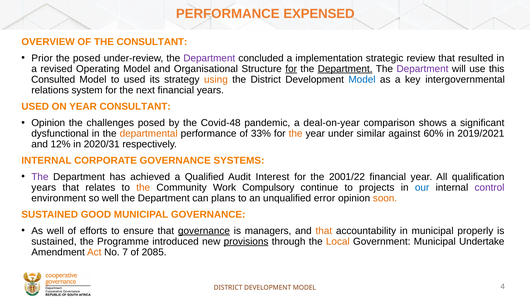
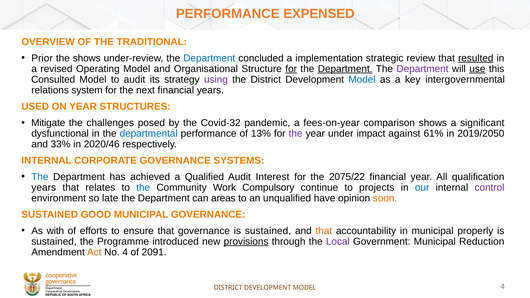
THE CONSULTANT: CONSULTANT -> TRADITIONAL
the posed: posed -> shows
Department at (209, 58) colour: purple -> blue
resulted underline: none -> present
use underline: none -> present
to used: used -> audit
using colour: orange -> purple
YEAR CONSULTANT: CONSULTANT -> STRUCTURES
Opinion at (48, 123): Opinion -> Mitigate
Covid-48: Covid-48 -> Covid-32
deal-on-year: deal-on-year -> fees-on-year
departmental colour: orange -> blue
33%: 33% -> 13%
the at (296, 134) colour: orange -> purple
similar: similar -> impact
60%: 60% -> 61%
2019/2021: 2019/2021 -> 2019/2050
12%: 12% -> 33%
2020/31: 2020/31 -> 2020/46
The at (40, 177) colour: purple -> blue
2001/22: 2001/22 -> 2075/22
the at (143, 188) colour: orange -> blue
so well: well -> late
plans: plans -> areas
error: error -> have
As well: well -> with
governance at (204, 231) underline: present -> none
managers at (268, 231): managers -> sustained
Local colour: orange -> purple
Undertake: Undertake -> Reduction
No 7: 7 -> 4
2085: 2085 -> 2091
